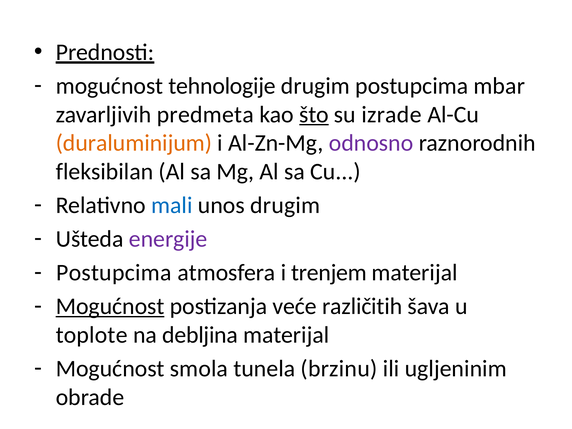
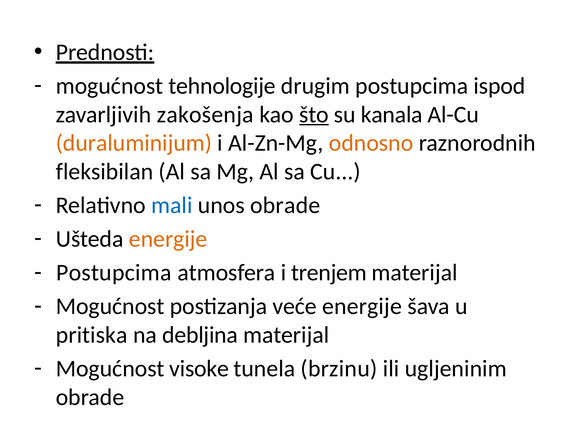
mbar: mbar -> ispod
predmeta: predmeta -> zakošenja
izrade: izrade -> kanala
odnosno colour: purple -> orange
unos drugim: drugim -> obrade
energije at (168, 239) colour: purple -> orange
Mogućnost at (110, 306) underline: present -> none
veće različitih: različitih -> energije
toplote: toplote -> pritiska
smola: smola -> visoke
